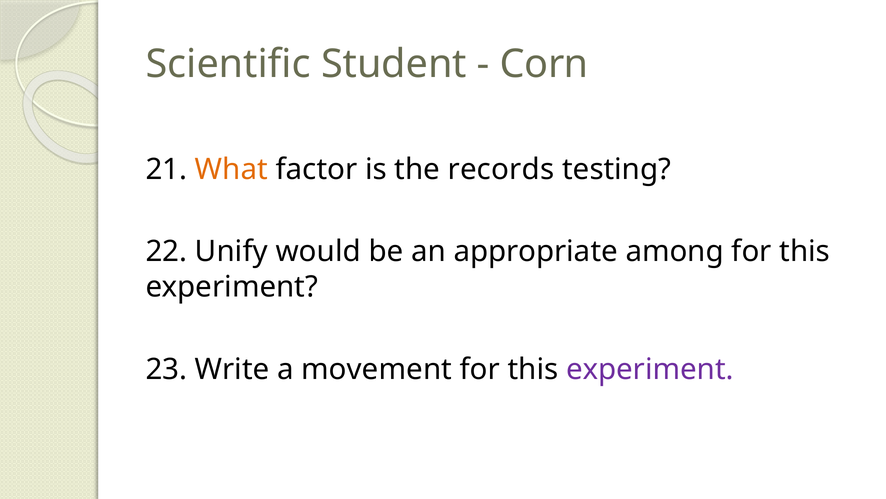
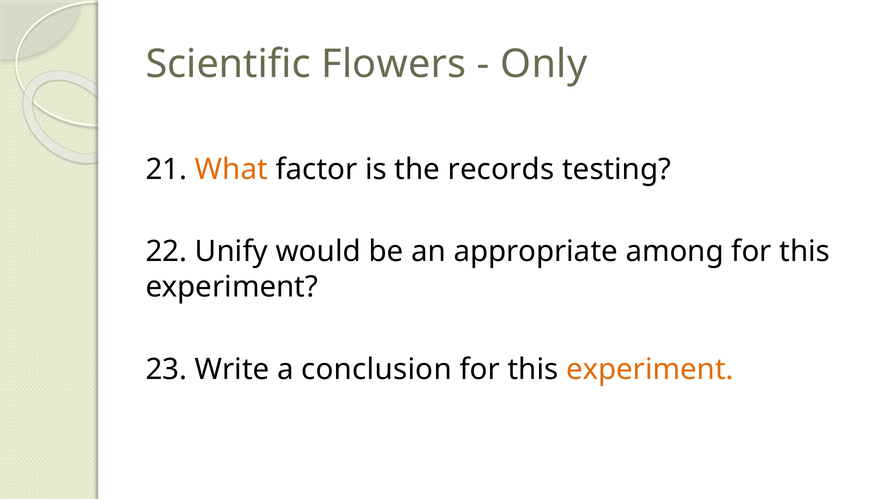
Student: Student -> Flowers
Corn: Corn -> Only
movement: movement -> conclusion
experiment at (650, 369) colour: purple -> orange
